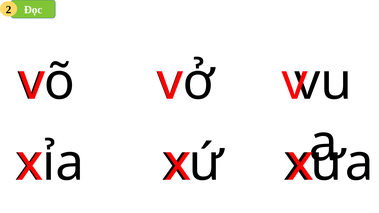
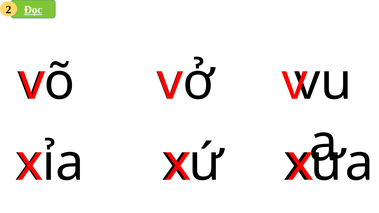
Đọc underline: none -> present
